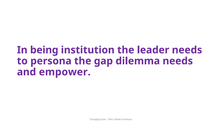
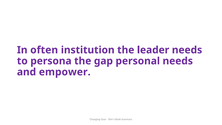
being: being -> often
dilemma: dilemma -> personal
